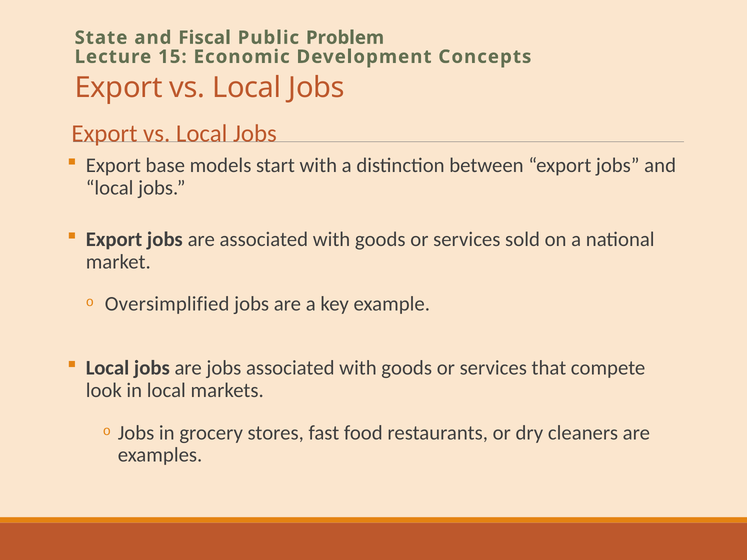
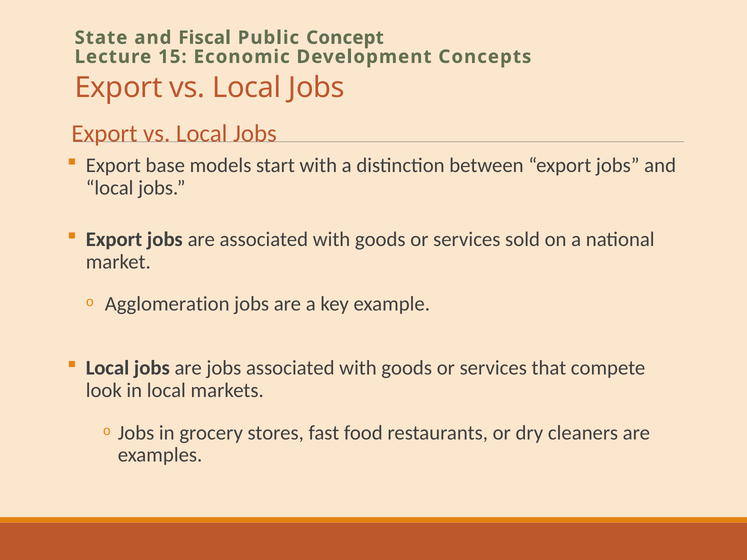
Problem: Problem -> Concept
Oversimplified: Oversimplified -> Agglomeration
